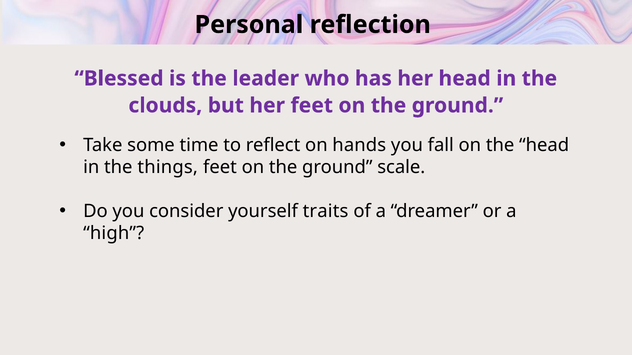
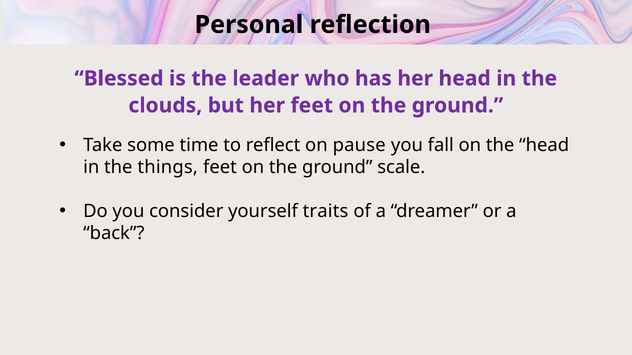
hands: hands -> pause
high: high -> back
